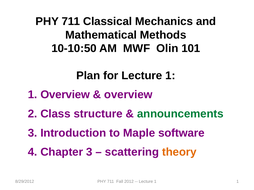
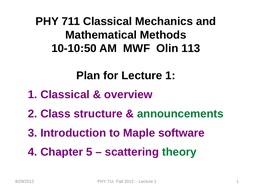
101: 101 -> 113
1 Overview: Overview -> Classical
Chapter 3: 3 -> 5
theory colour: orange -> green
